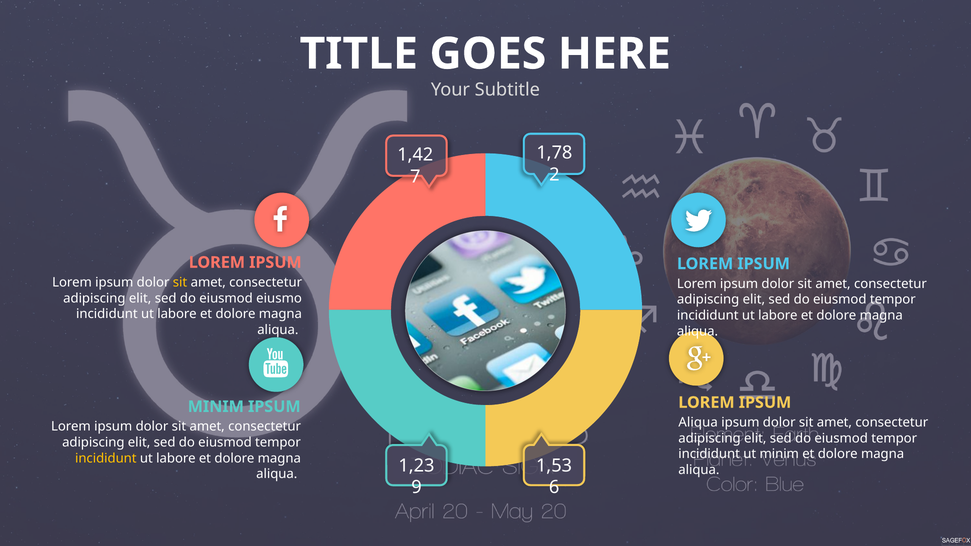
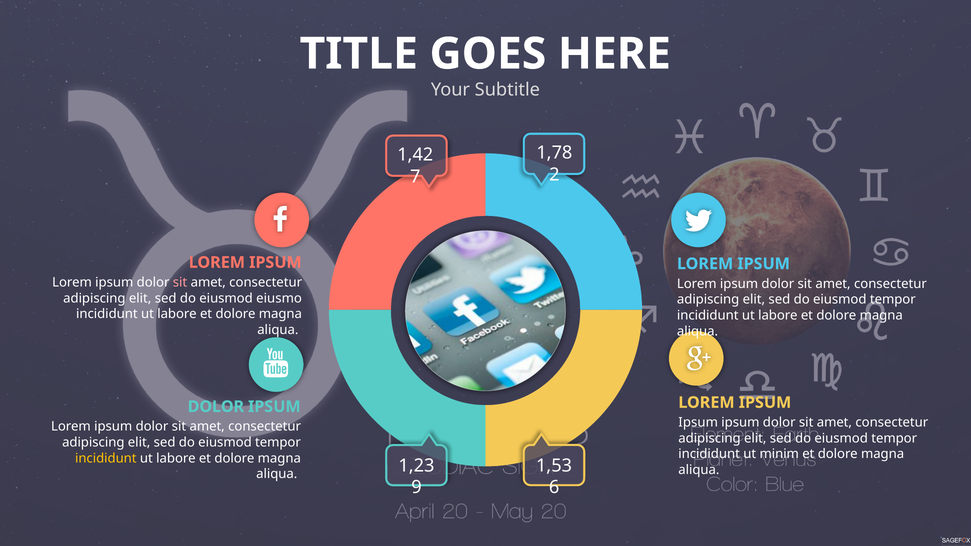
sit at (180, 283) colour: yellow -> pink
MINIM at (216, 407): MINIM -> DOLOR
Aliqua at (698, 423): Aliqua -> Ipsum
